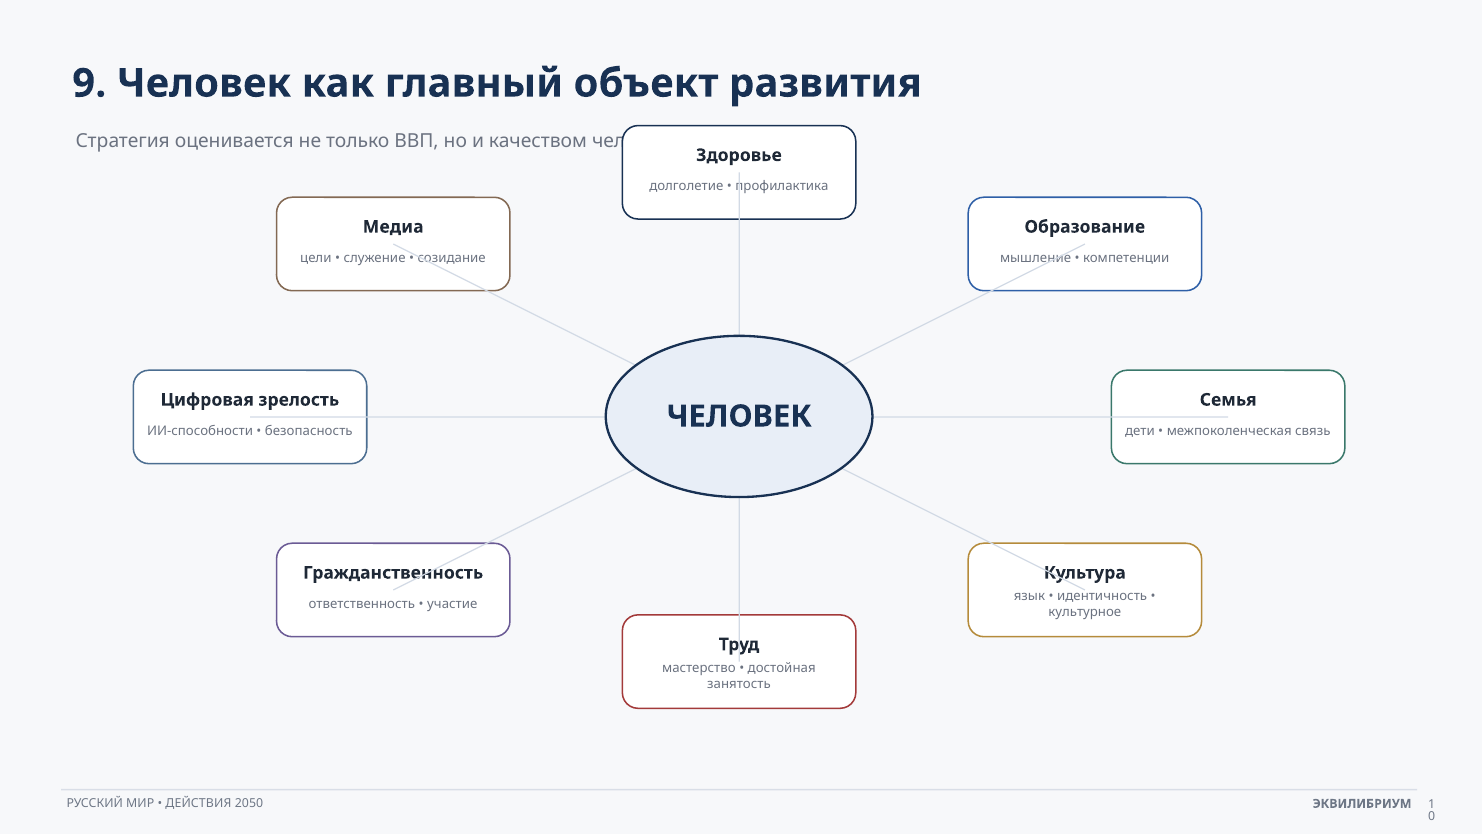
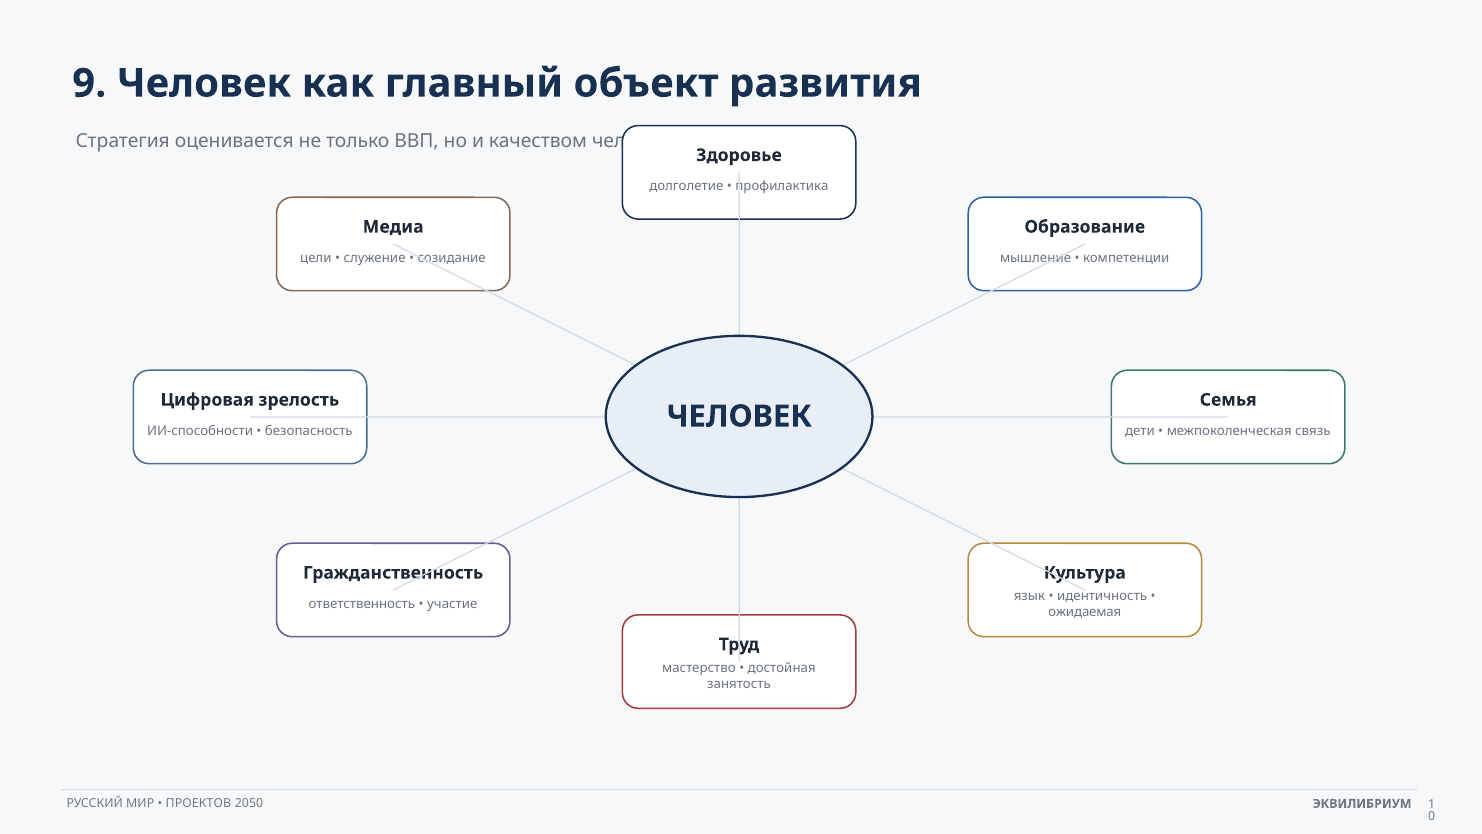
культурное: культурное -> ожидаемая
ДЕЙСТВИЯ: ДЕЙСТВИЯ -> ПРОЕКТОВ
